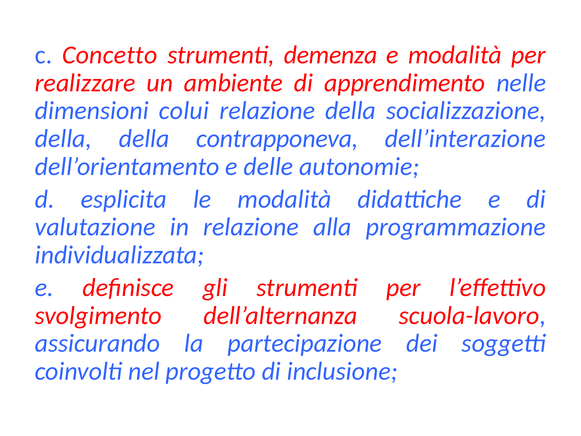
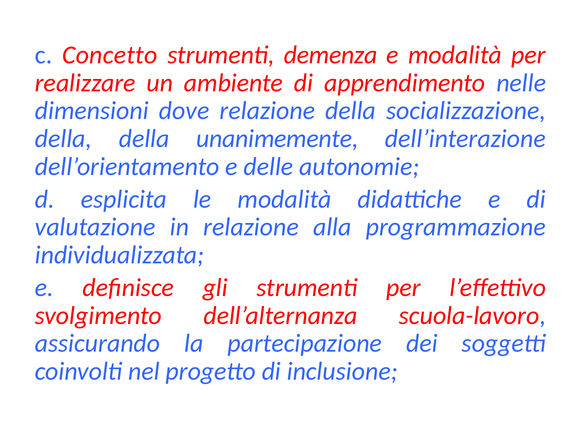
colui: colui -> dove
contrapponeva: contrapponeva -> unanimemente
